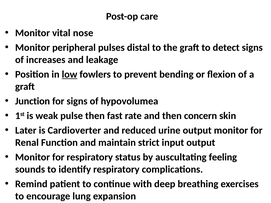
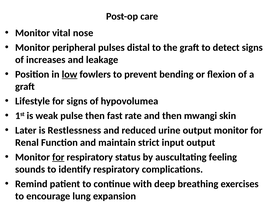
Junction: Junction -> Lifestyle
concern: concern -> mwangi
Cardioverter: Cardioverter -> Restlessness
for at (58, 157) underline: none -> present
